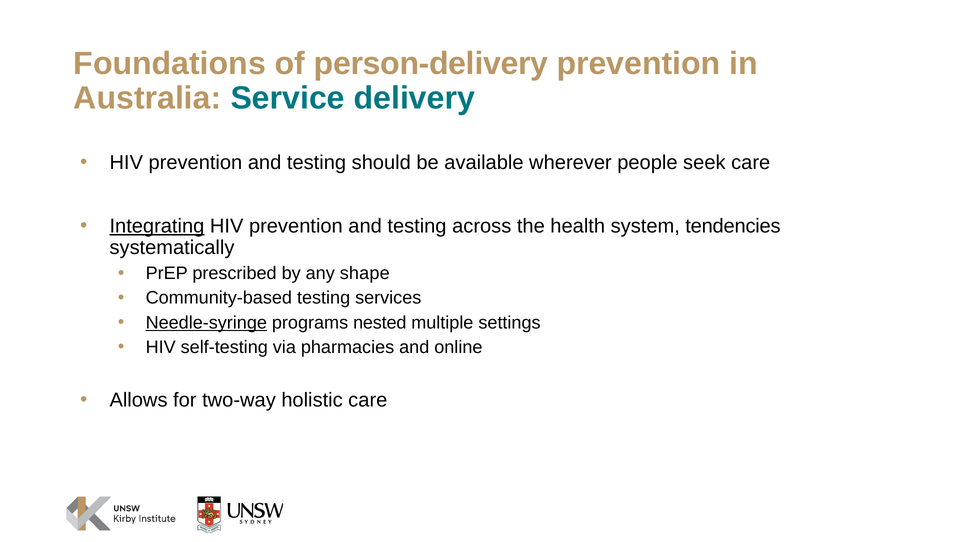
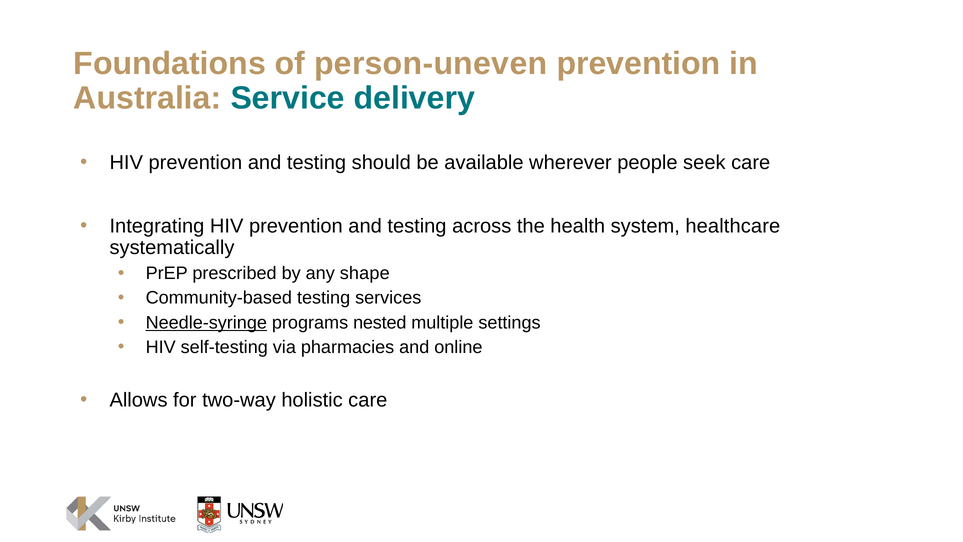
person-delivery: person-delivery -> person-uneven
Integrating underline: present -> none
tendencies: tendencies -> healthcare
